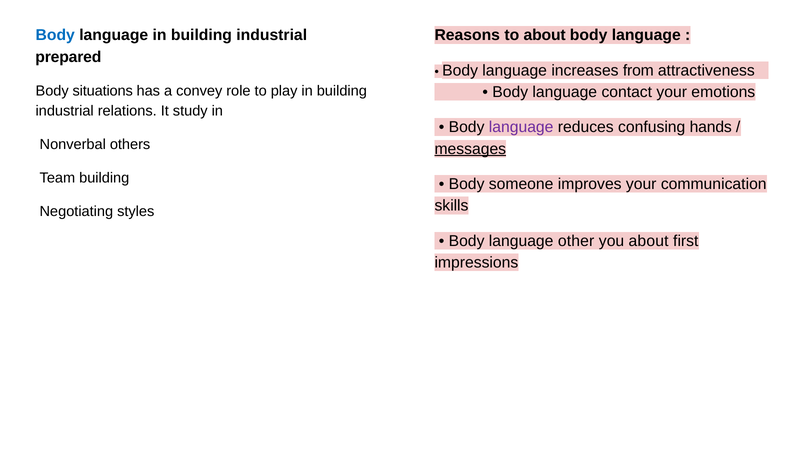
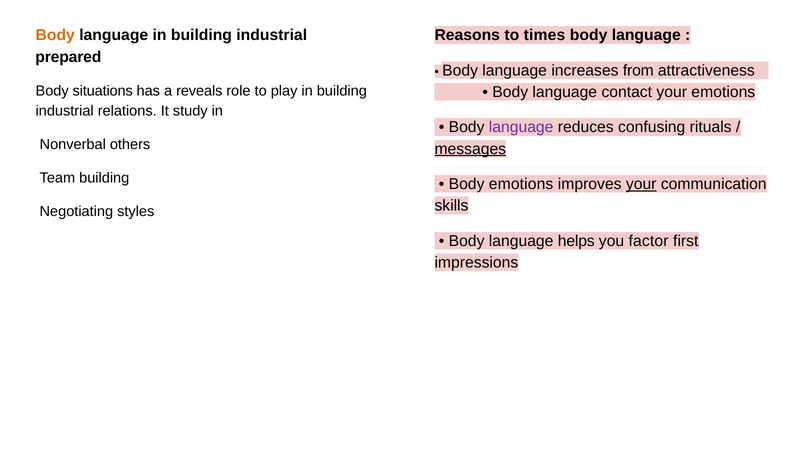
Body at (55, 35) colour: blue -> orange
to about: about -> times
convey: convey -> reveals
hands: hands -> rituals
Body someone: someone -> emotions
your at (641, 184) underline: none -> present
other: other -> helps
you about: about -> factor
